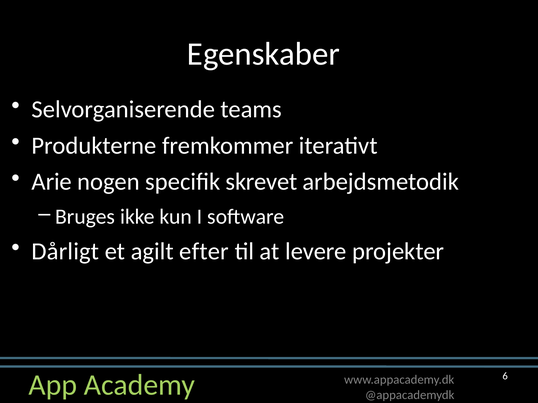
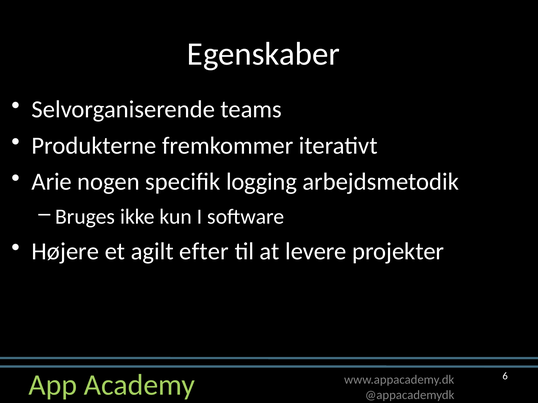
skrevet: skrevet -> logging
Dårligt: Dårligt -> Højere
